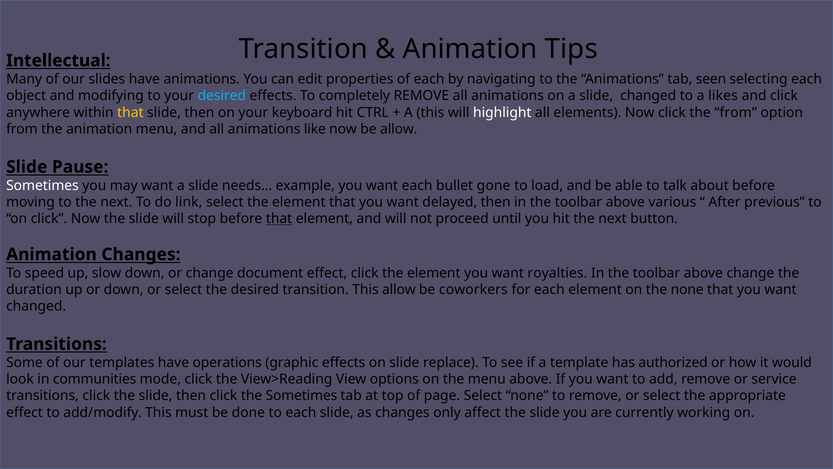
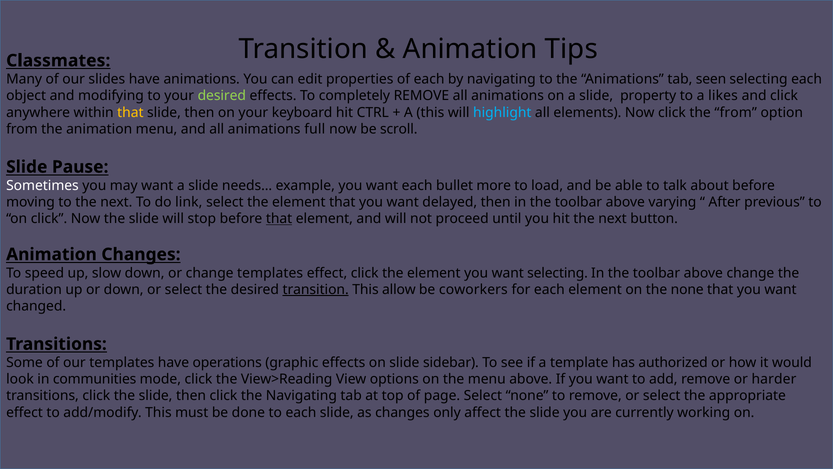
Intellectual: Intellectual -> Classmates
desired at (222, 96) colour: light blue -> light green
slide changed: changed -> property
highlight colour: white -> light blue
like: like -> full
be allow: allow -> scroll
gone: gone -> more
various: various -> varying
change document: document -> templates
want royalties: royalties -> selecting
transition at (316, 289) underline: none -> present
replace: replace -> sidebar
service: service -> harder
the Sometimes: Sometimes -> Navigating
